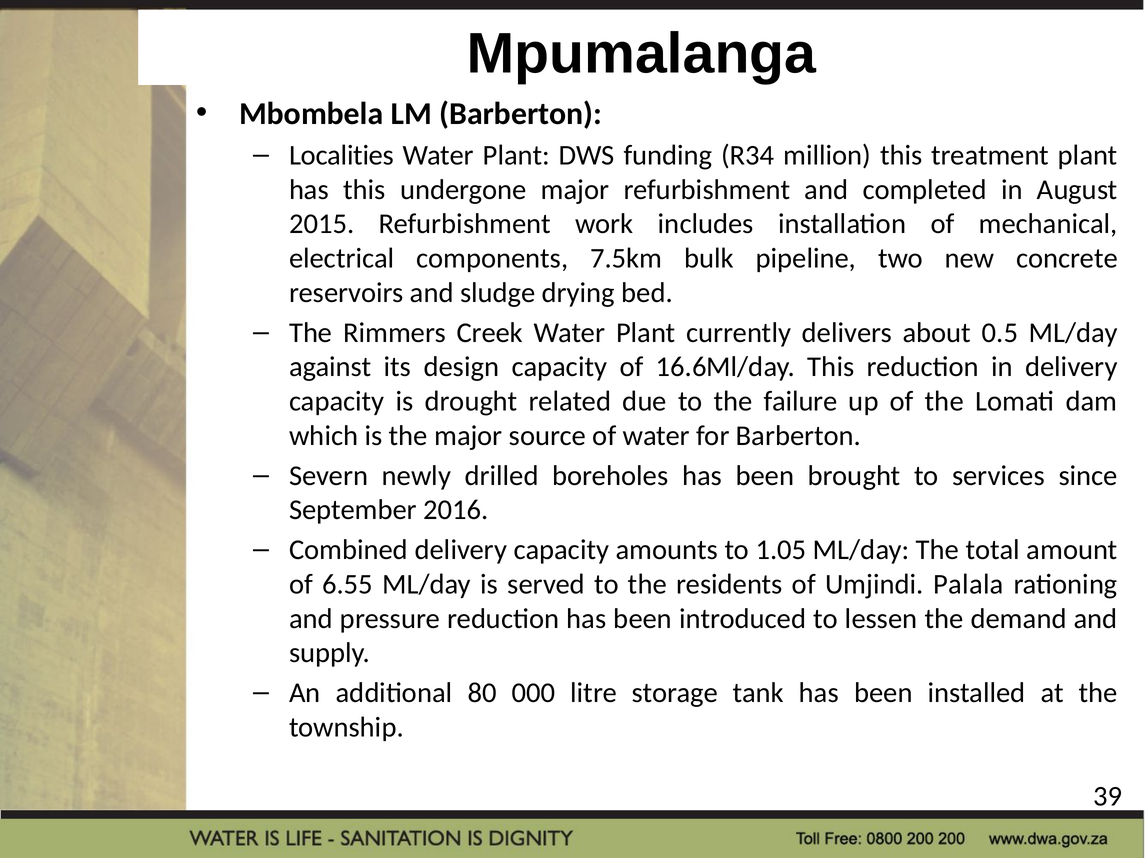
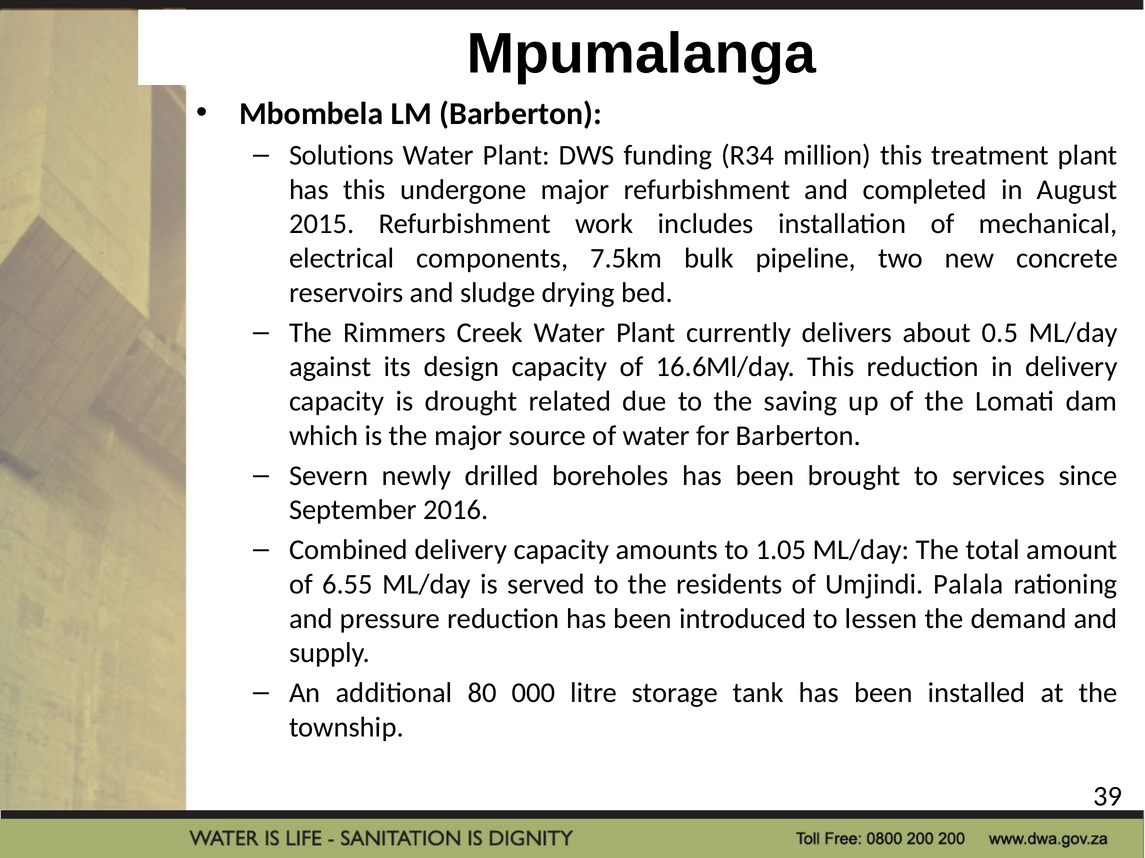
Localities: Localities -> Solutions
failure: failure -> saving
